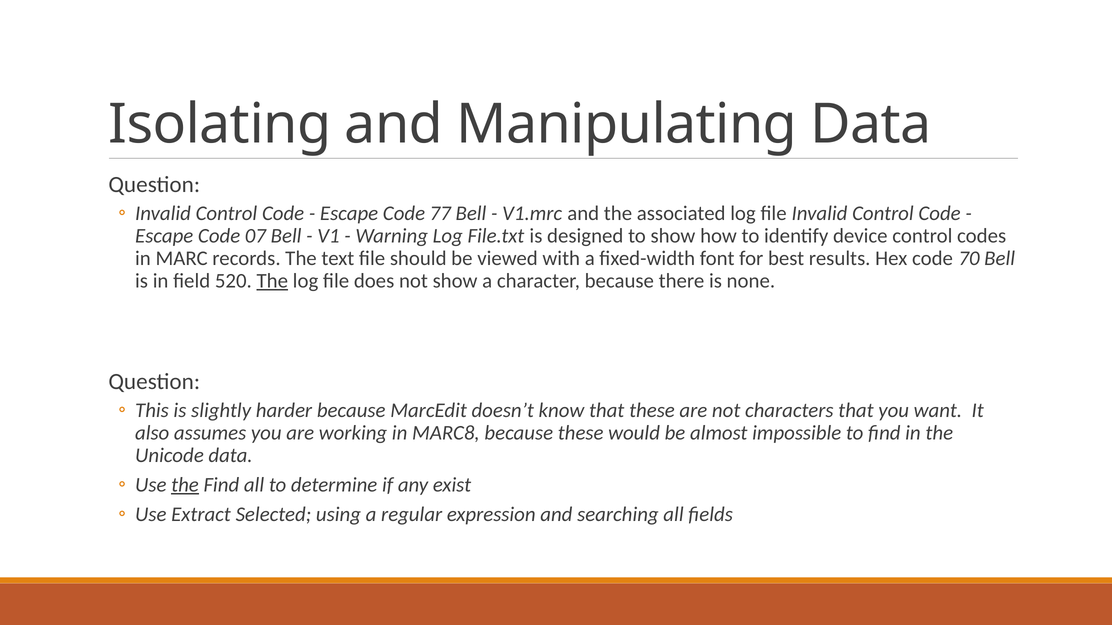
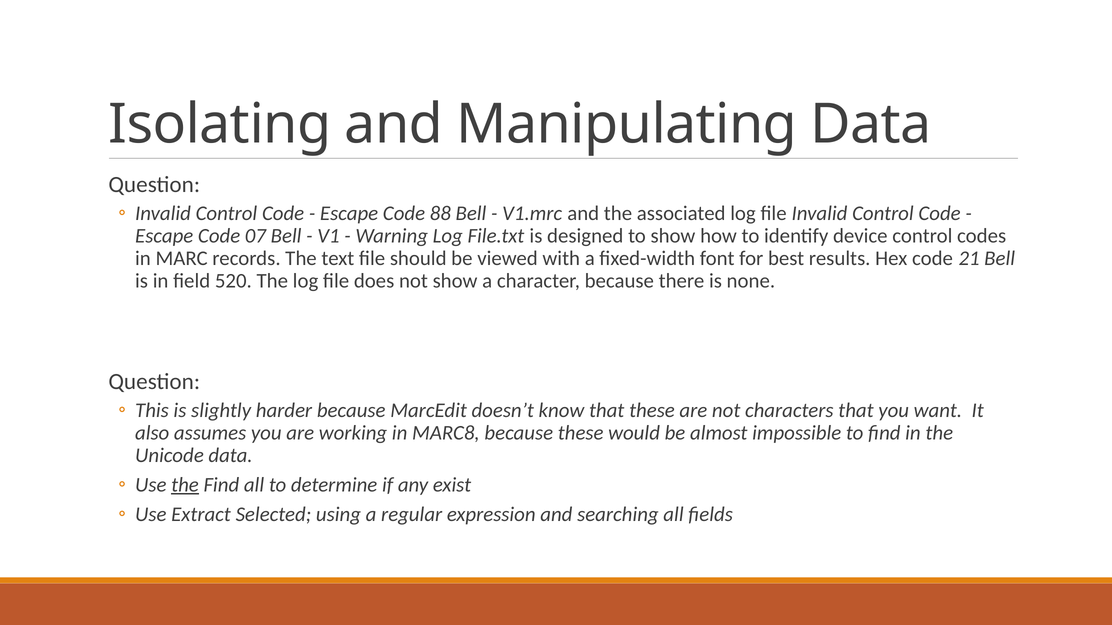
77: 77 -> 88
70: 70 -> 21
The at (272, 281) underline: present -> none
